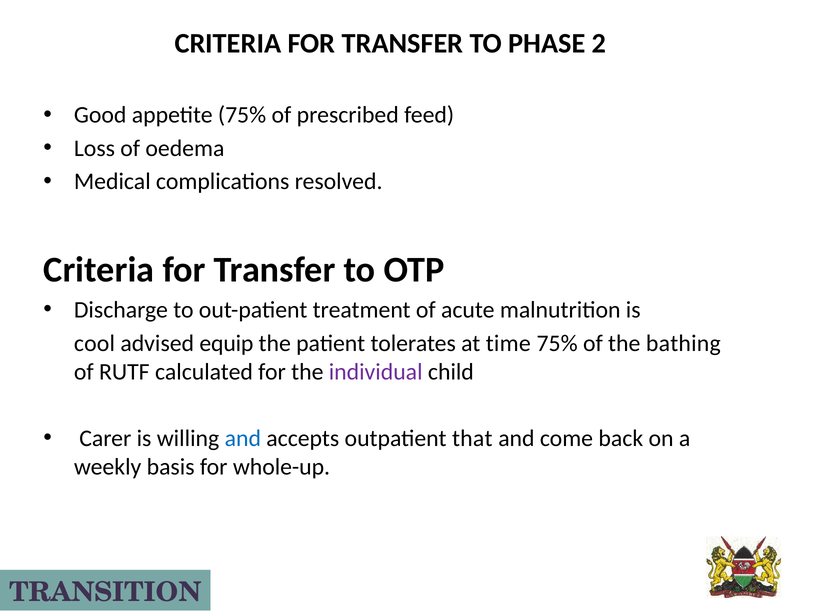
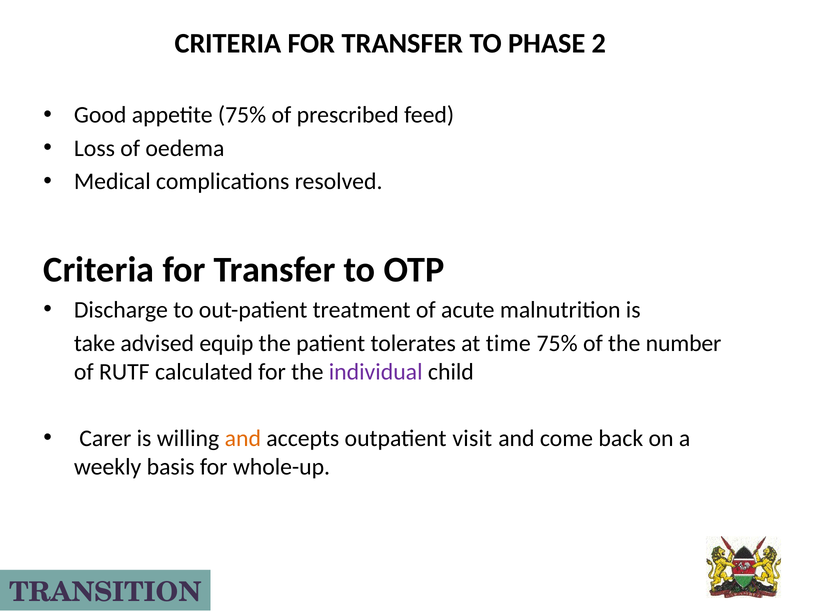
cool: cool -> take
bathing: bathing -> number
and at (243, 438) colour: blue -> orange
that: that -> visit
